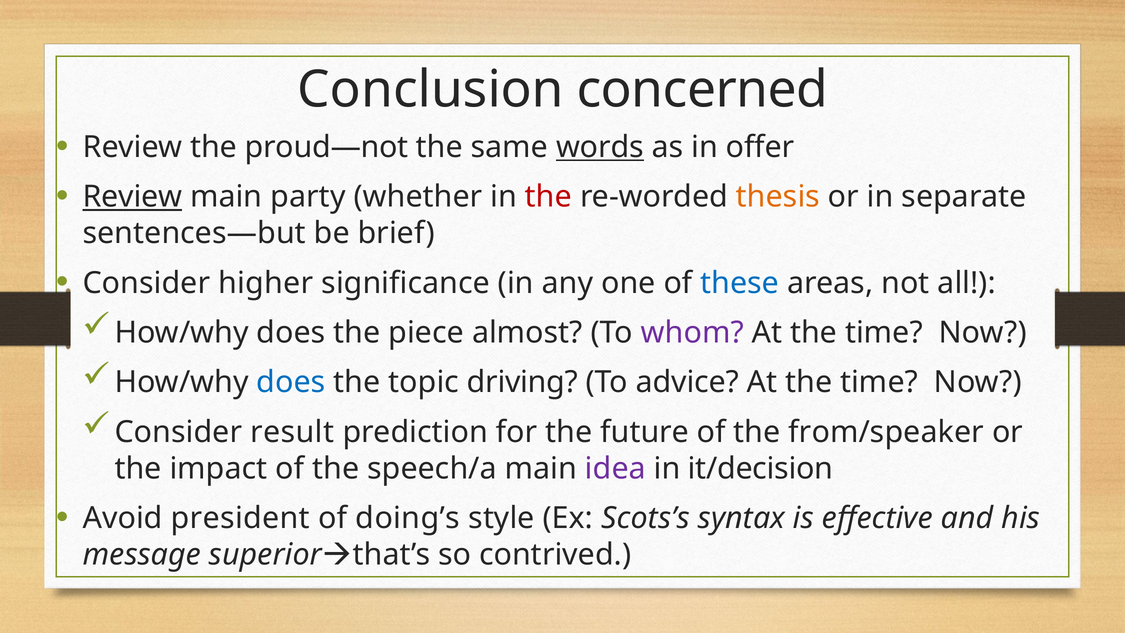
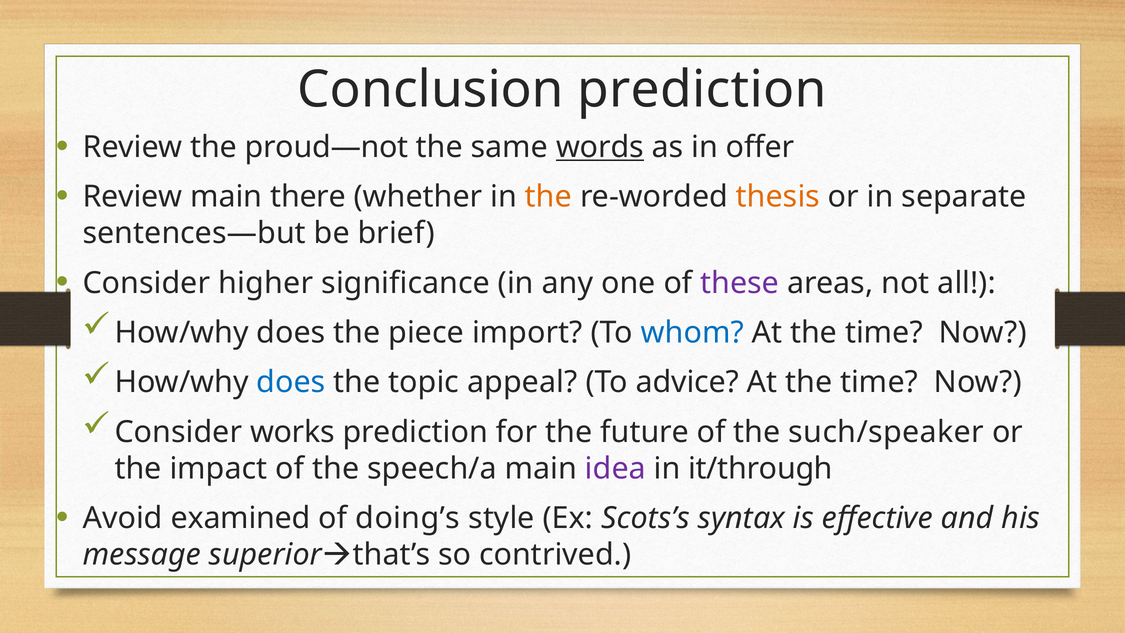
Conclusion concerned: concerned -> prediction
Review at (133, 197) underline: present -> none
party: party -> there
the at (549, 197) colour: red -> orange
these colour: blue -> purple
almost: almost -> import
whom colour: purple -> blue
driving: driving -> appeal
result: result -> works
from/speaker: from/speaker -> such/speaker
it/decision: it/decision -> it/through
president: president -> examined
